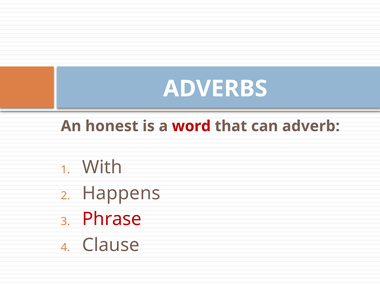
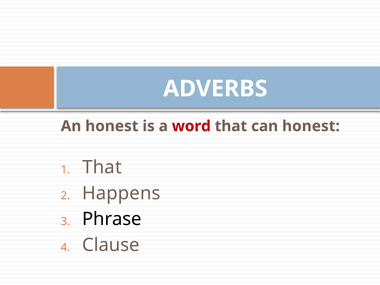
can adverb: adverb -> honest
With at (102, 167): With -> That
Phrase colour: red -> black
